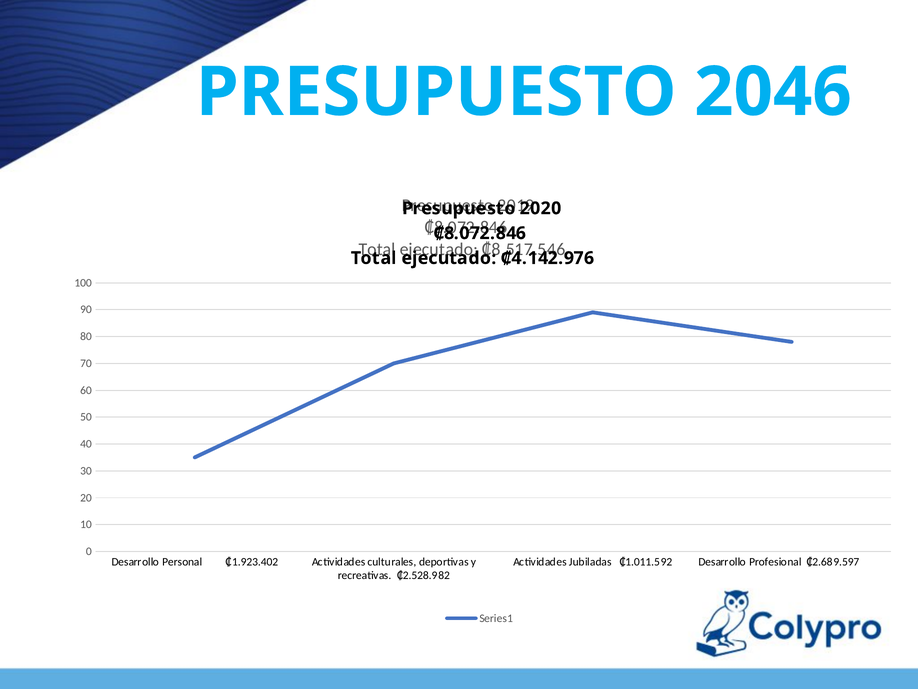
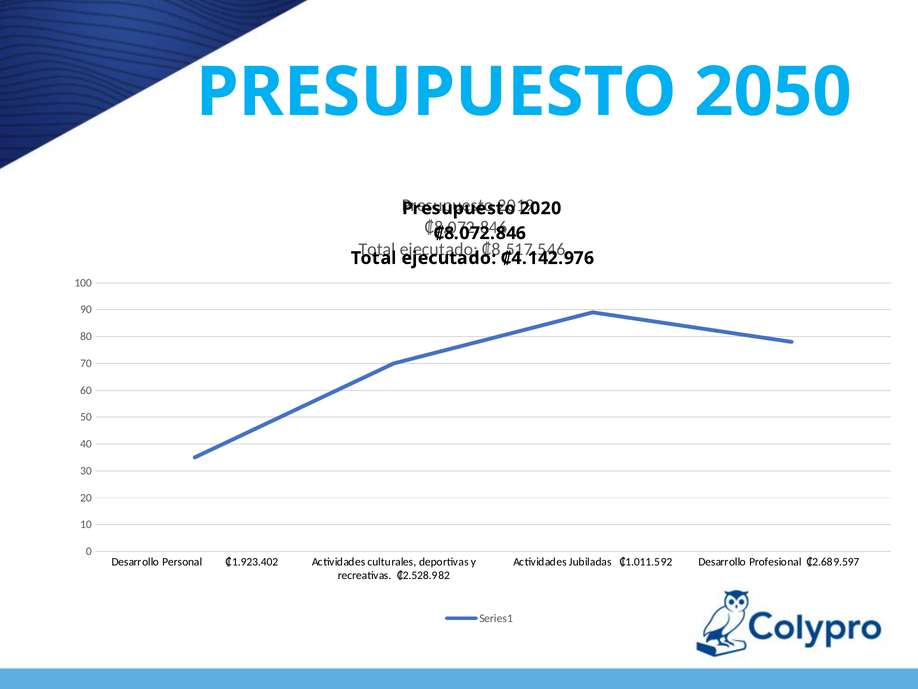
2046: 2046 -> 2050
